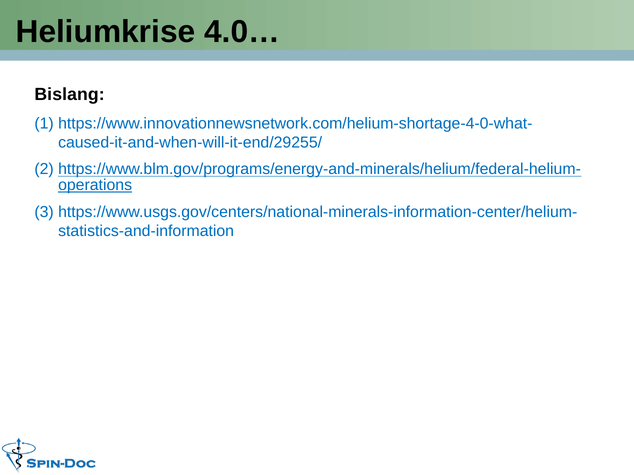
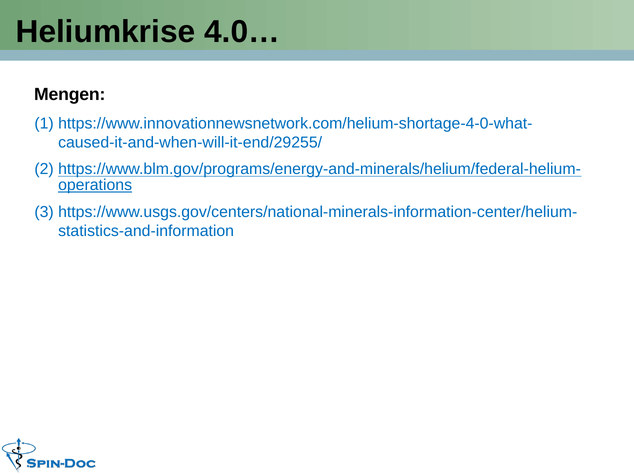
Bislang: Bislang -> Mengen
